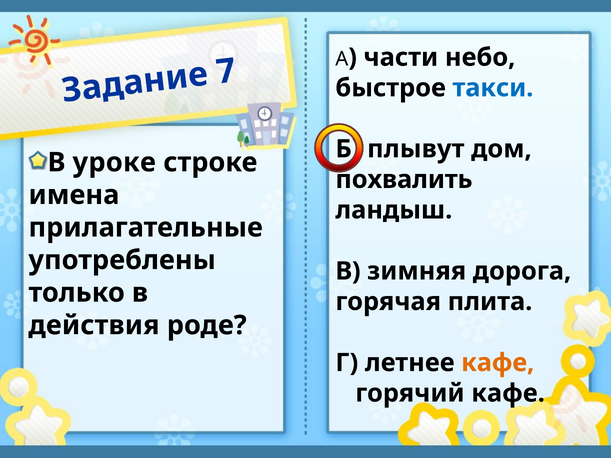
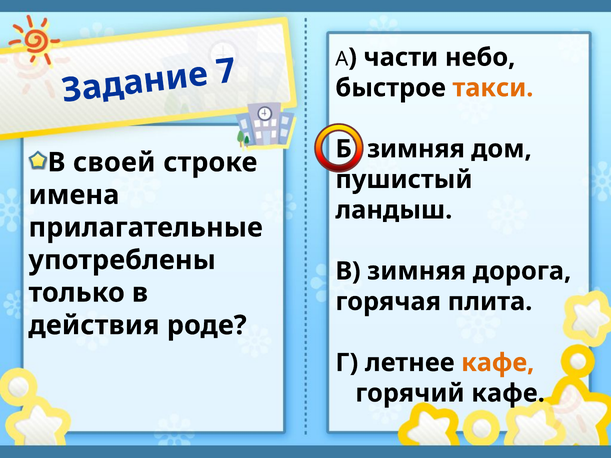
такси colour: blue -> orange
плывут at (416, 149): плывут -> зимняя
уроке: уроке -> своей
похвалить: похвалить -> пушистый
